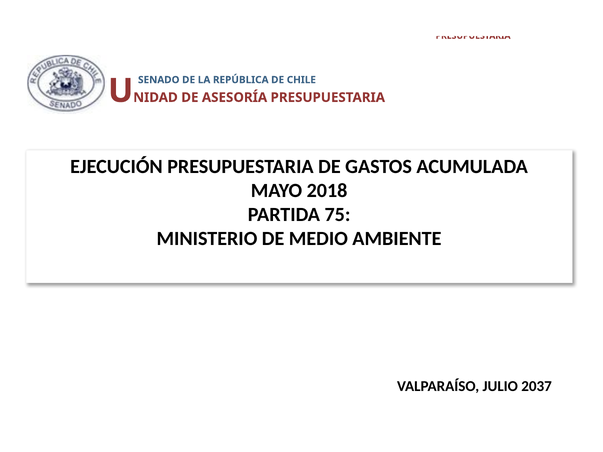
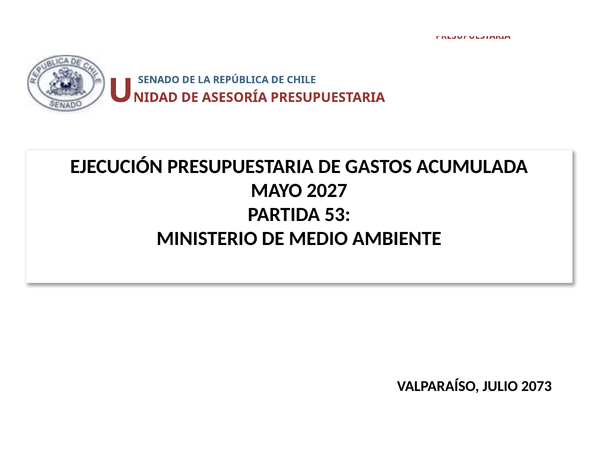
2018: 2018 -> 2027
75: 75 -> 53
2037: 2037 -> 2073
